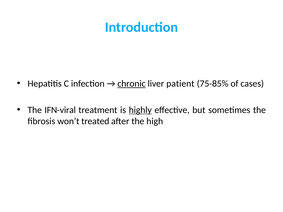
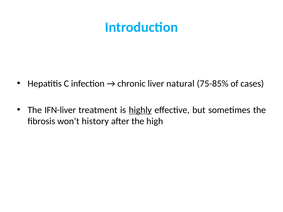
chronic underline: present -> none
patient: patient -> natural
IFN-viral: IFN-viral -> IFN-liver
treated: treated -> history
